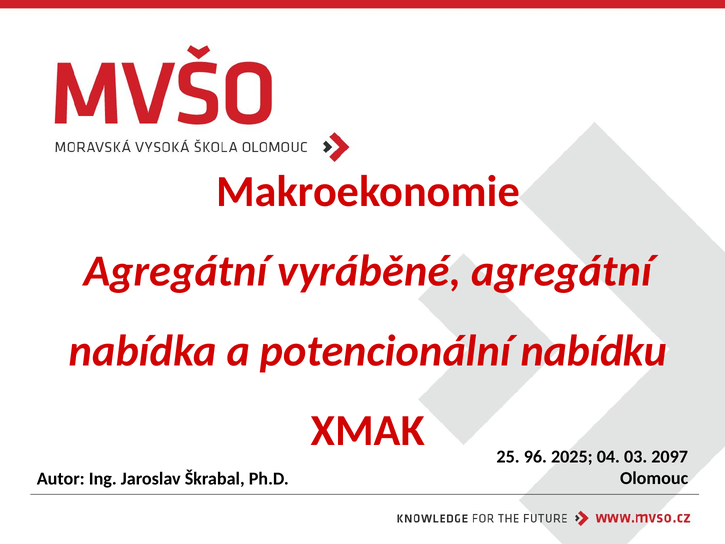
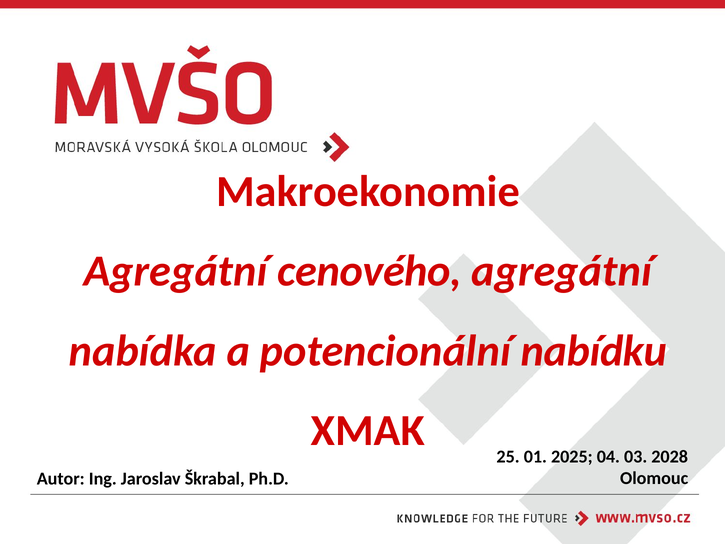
vyráběné: vyráběné -> cenového
96: 96 -> 01
2097: 2097 -> 2028
